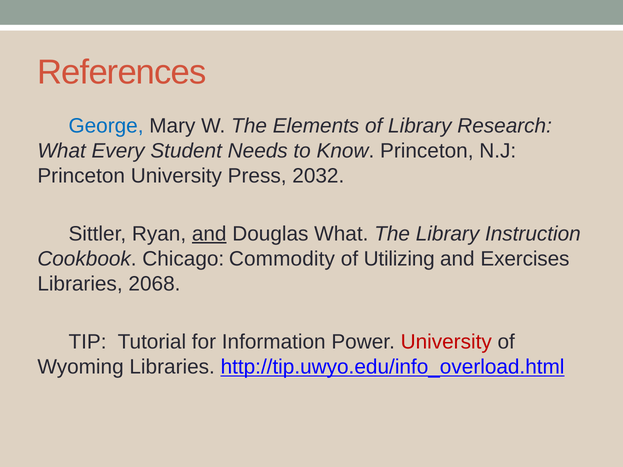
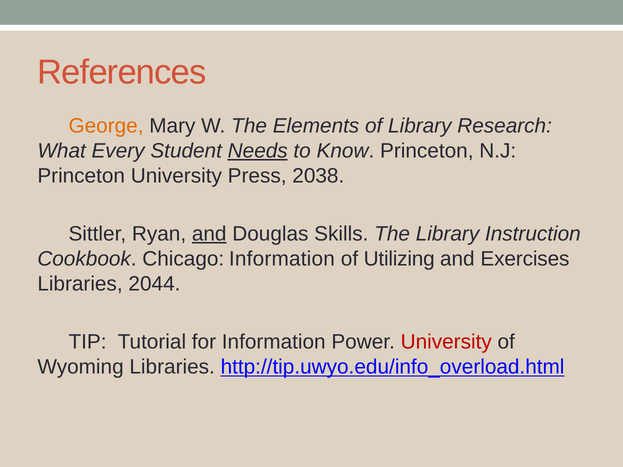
George colour: blue -> orange
Needs underline: none -> present
2032: 2032 -> 2038
Douglas What: What -> Skills
Chicago Commodity: Commodity -> Information
2068: 2068 -> 2044
